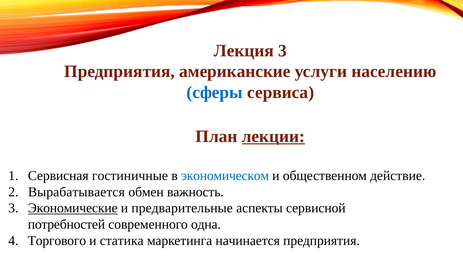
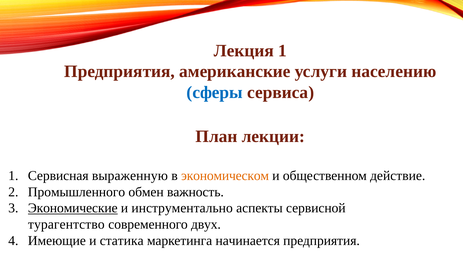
Лекция 3: 3 -> 1
лекции underline: present -> none
гостиничные: гостиничные -> выраженную
экономическом colour: blue -> orange
Вырабатывается: Вырабатывается -> Промышленного
предварительные: предварительные -> инструментально
потребностей: потребностей -> турагентство
одна: одна -> двух
Торгового: Торгового -> Имеющие
